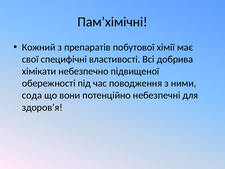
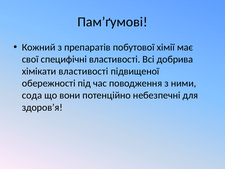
Пам’хімічні: Пам’хімічні -> Пам’ґумові
хімікати небезпечно: небезпечно -> властивості
